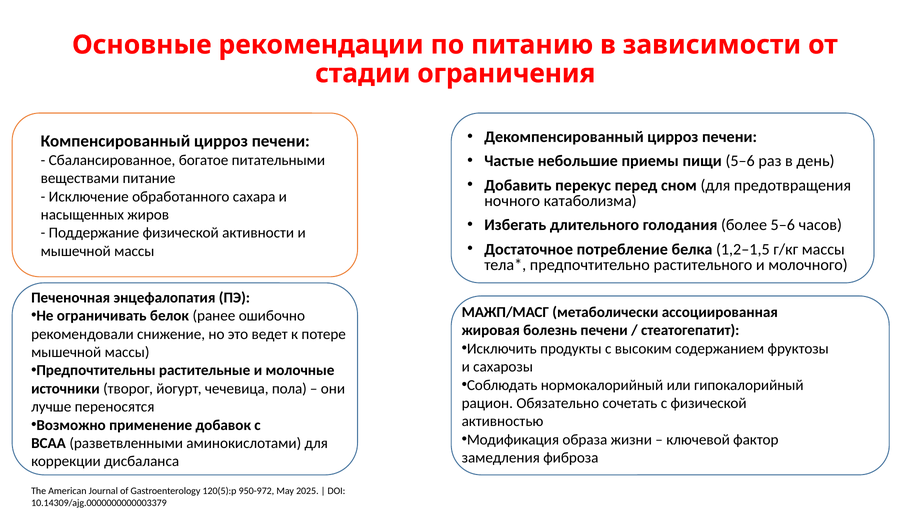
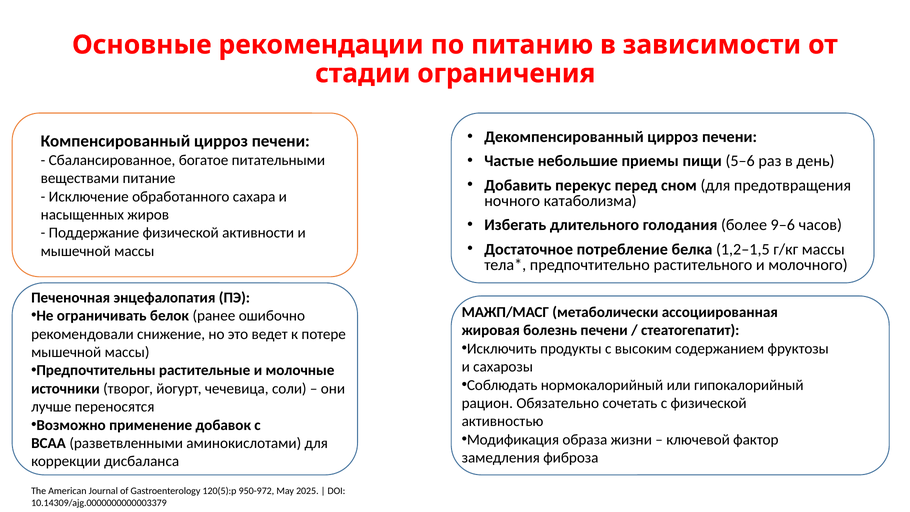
более 5–6: 5–6 -> 9–6
пола: пола -> соли
